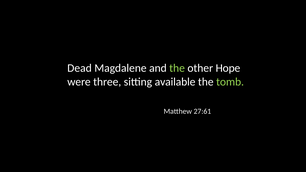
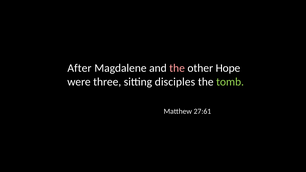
Dead: Dead -> After
the at (177, 68) colour: light green -> pink
available: available -> disciples
